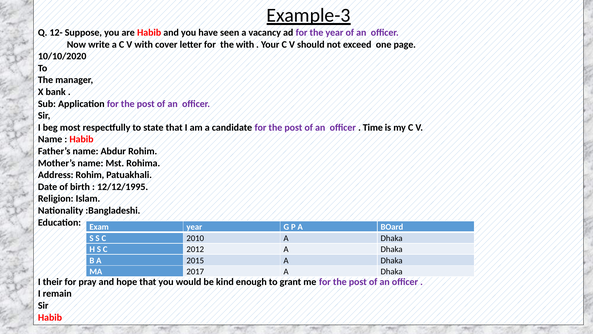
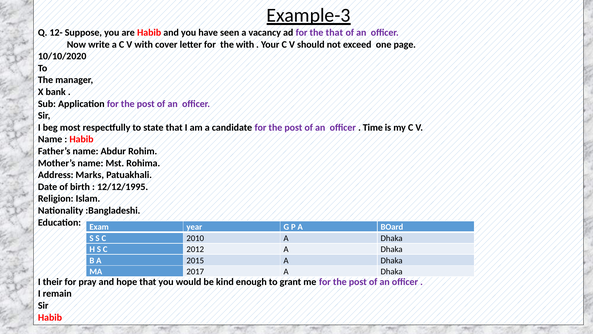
the year: year -> that
Address Rohim: Rohim -> Marks
